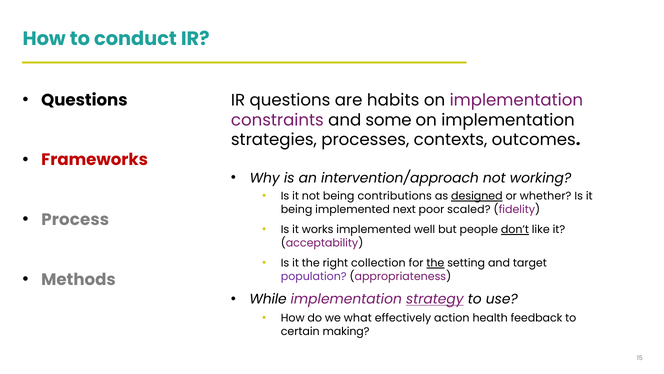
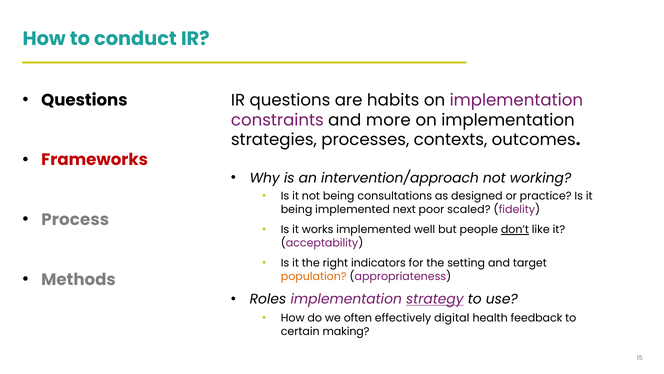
some: some -> more
contributions: contributions -> consultations
designed underline: present -> none
whether: whether -> practice
collection: collection -> indicators
the at (435, 263) underline: present -> none
population colour: purple -> orange
While: While -> Roles
what: what -> often
action: action -> digital
